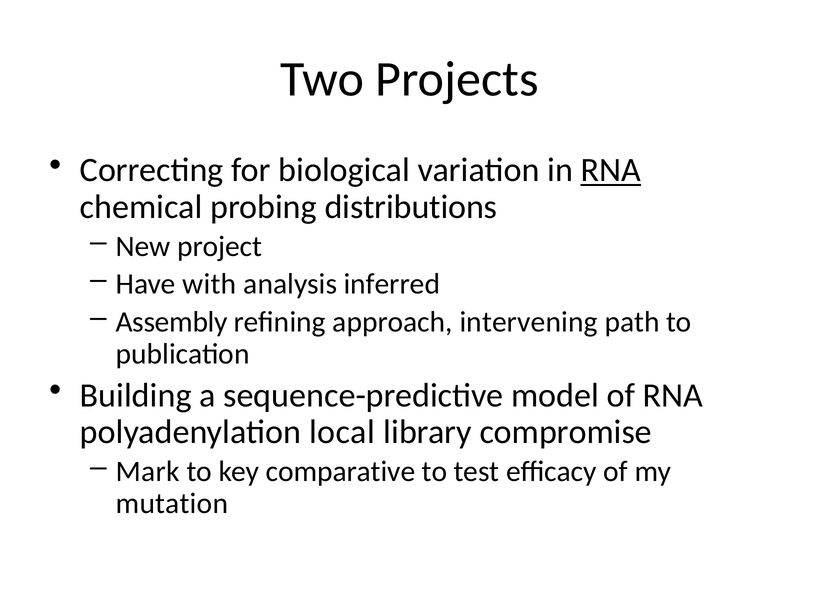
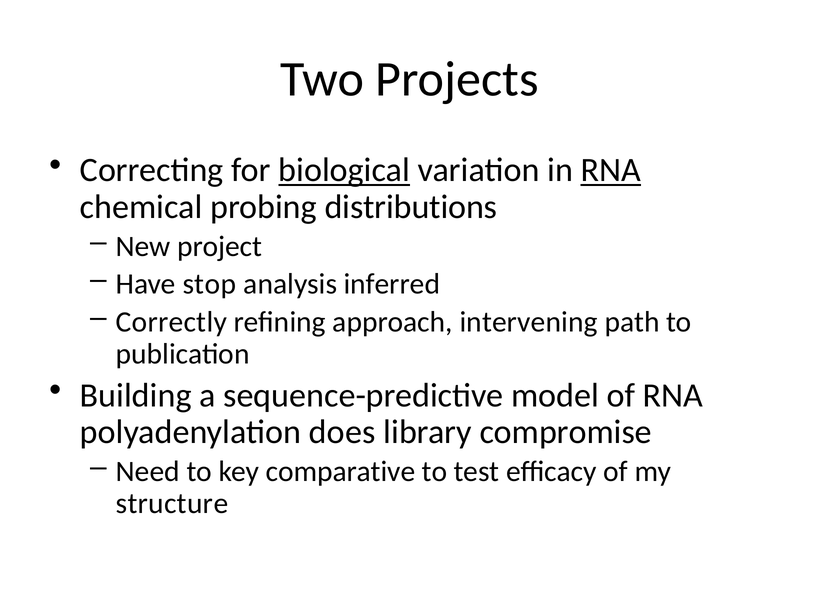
biological underline: none -> present
with: with -> stop
Assembly: Assembly -> Correctly
local: local -> does
Mark: Mark -> Need
mutation: mutation -> structure
